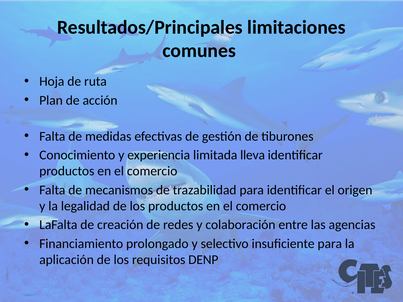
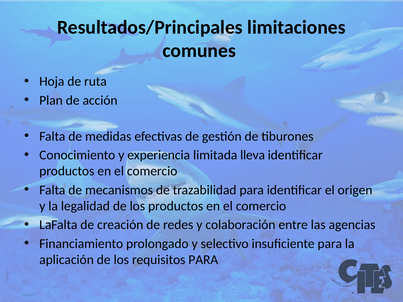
requisitos DENP: DENP -> PARA
